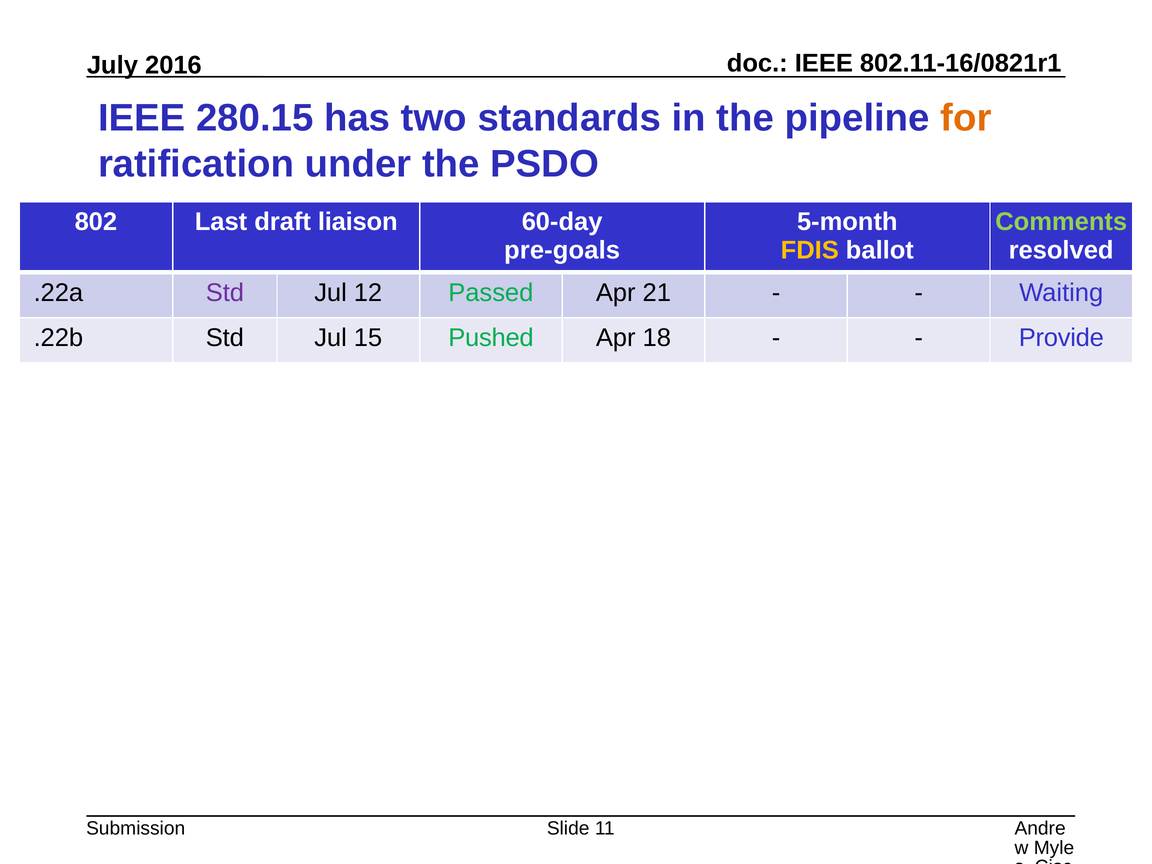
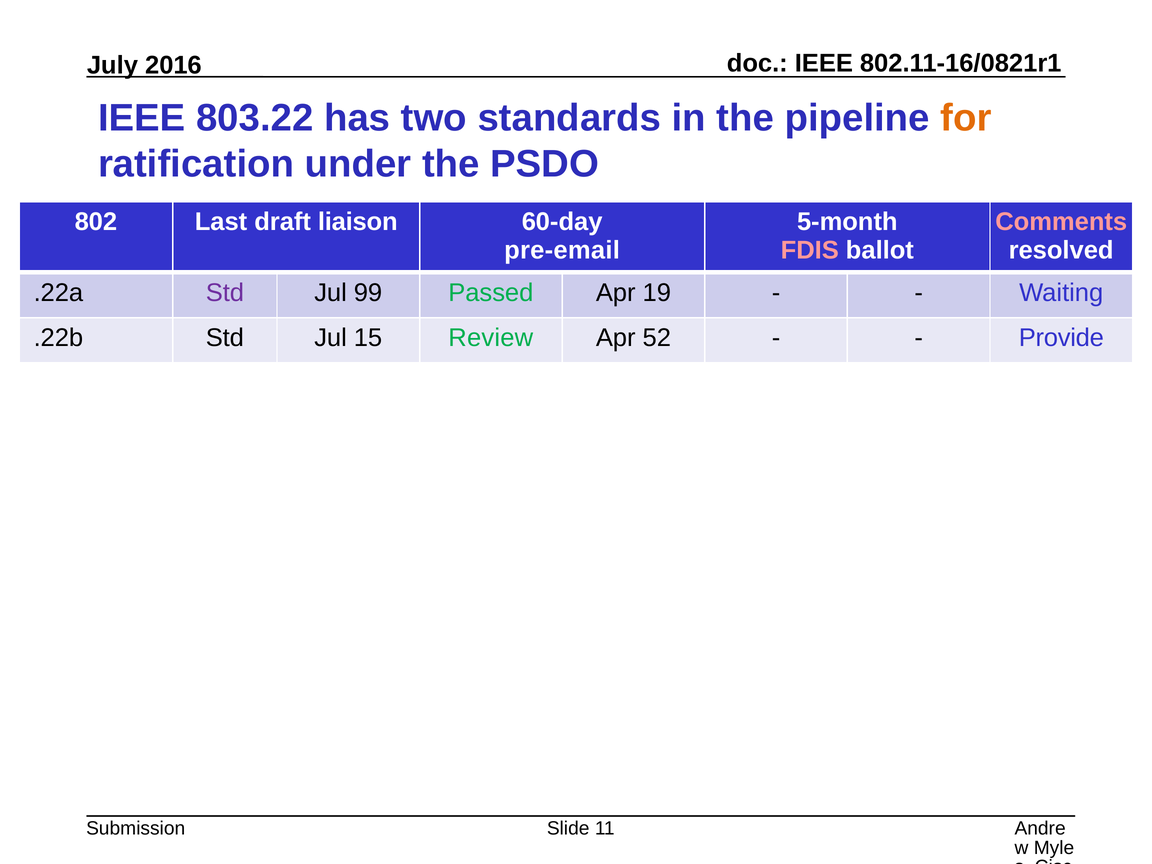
280.15: 280.15 -> 803.22
Comments colour: light green -> pink
pre-goals: pre-goals -> pre-email
FDIS colour: yellow -> pink
12: 12 -> 99
21: 21 -> 19
Pushed: Pushed -> Review
18: 18 -> 52
